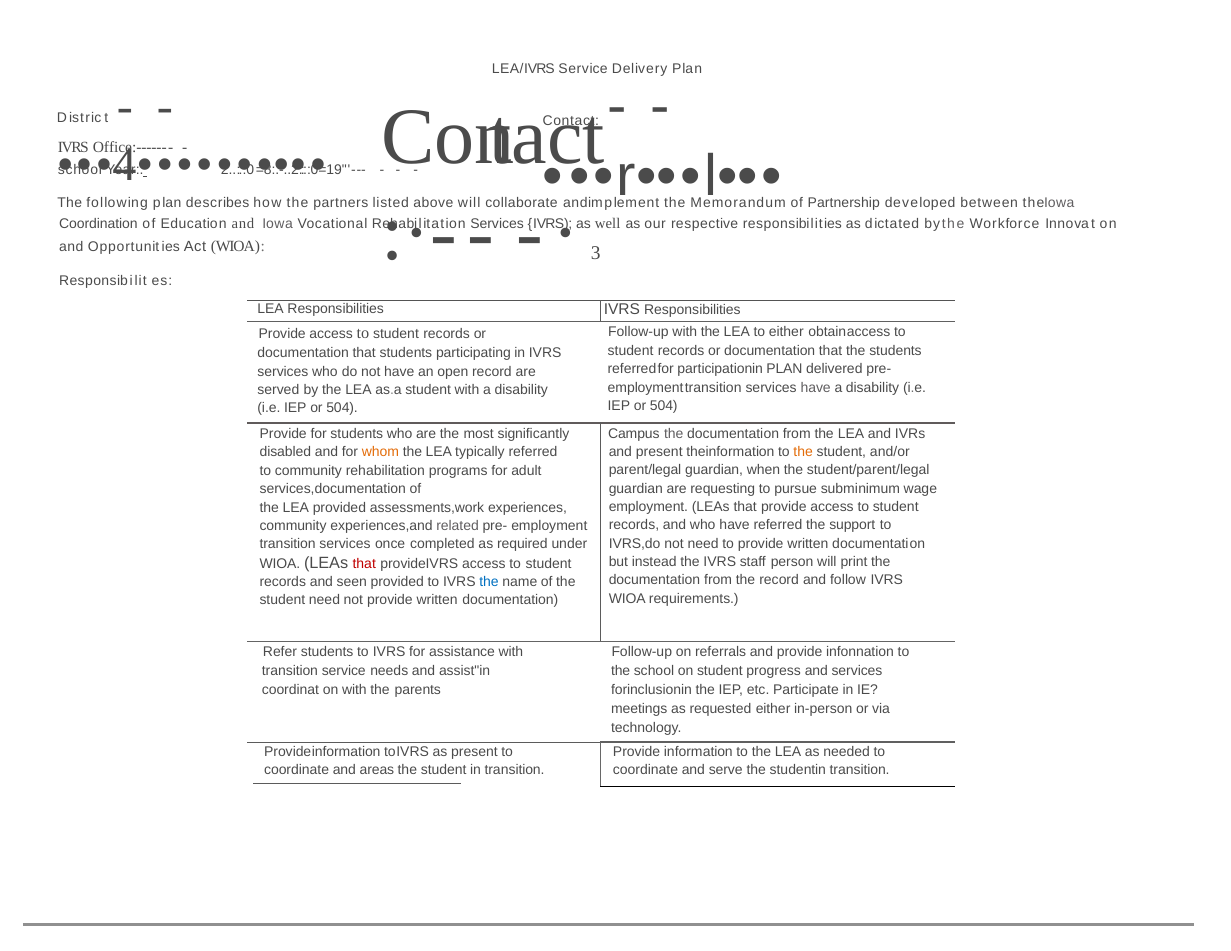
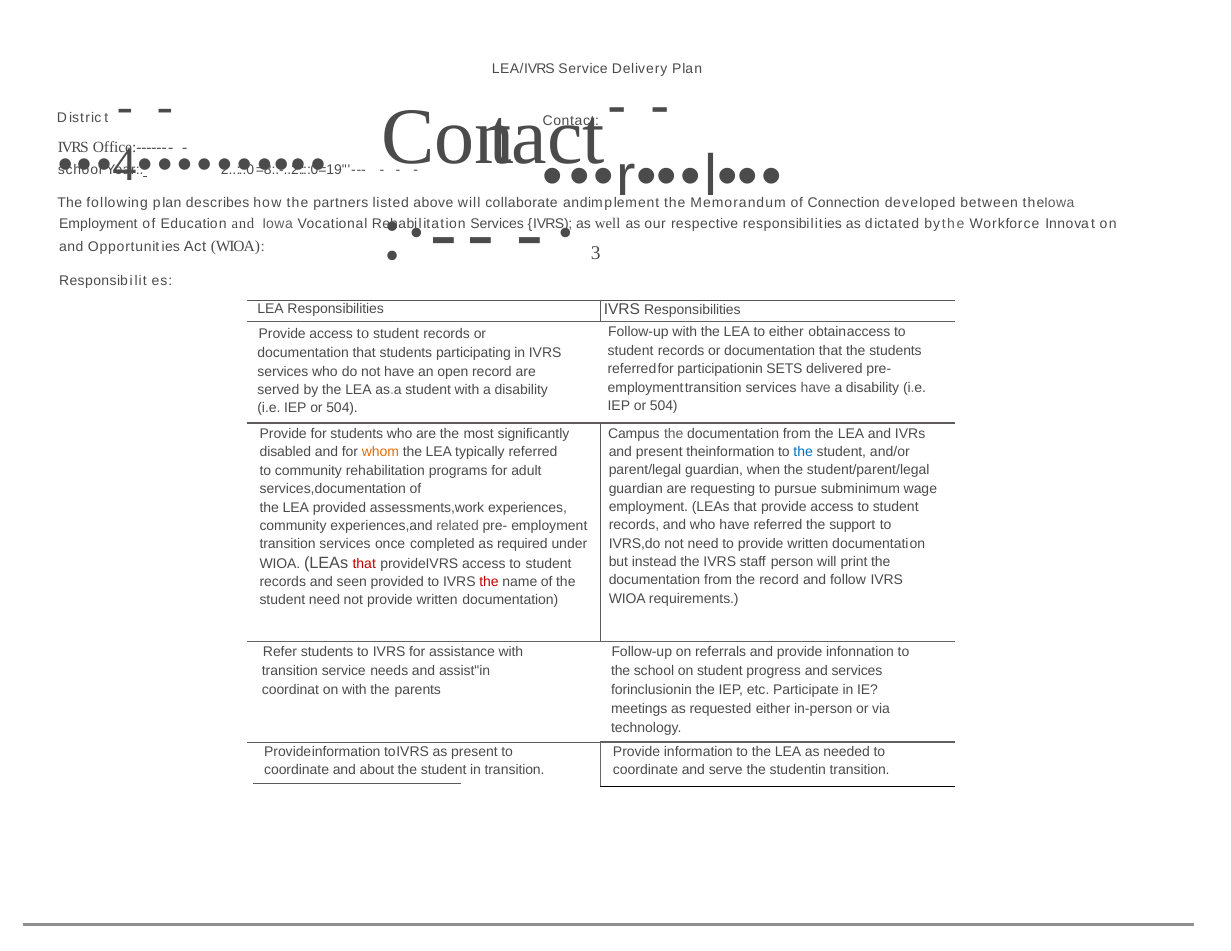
Partnership: Partnership -> Connection
Coordination at (98, 224): Coordination -> Employment
participationin PLAN: PLAN -> SETS
the at (803, 452) colour: orange -> blue
the at (489, 582) colour: blue -> red
areas: areas -> about
